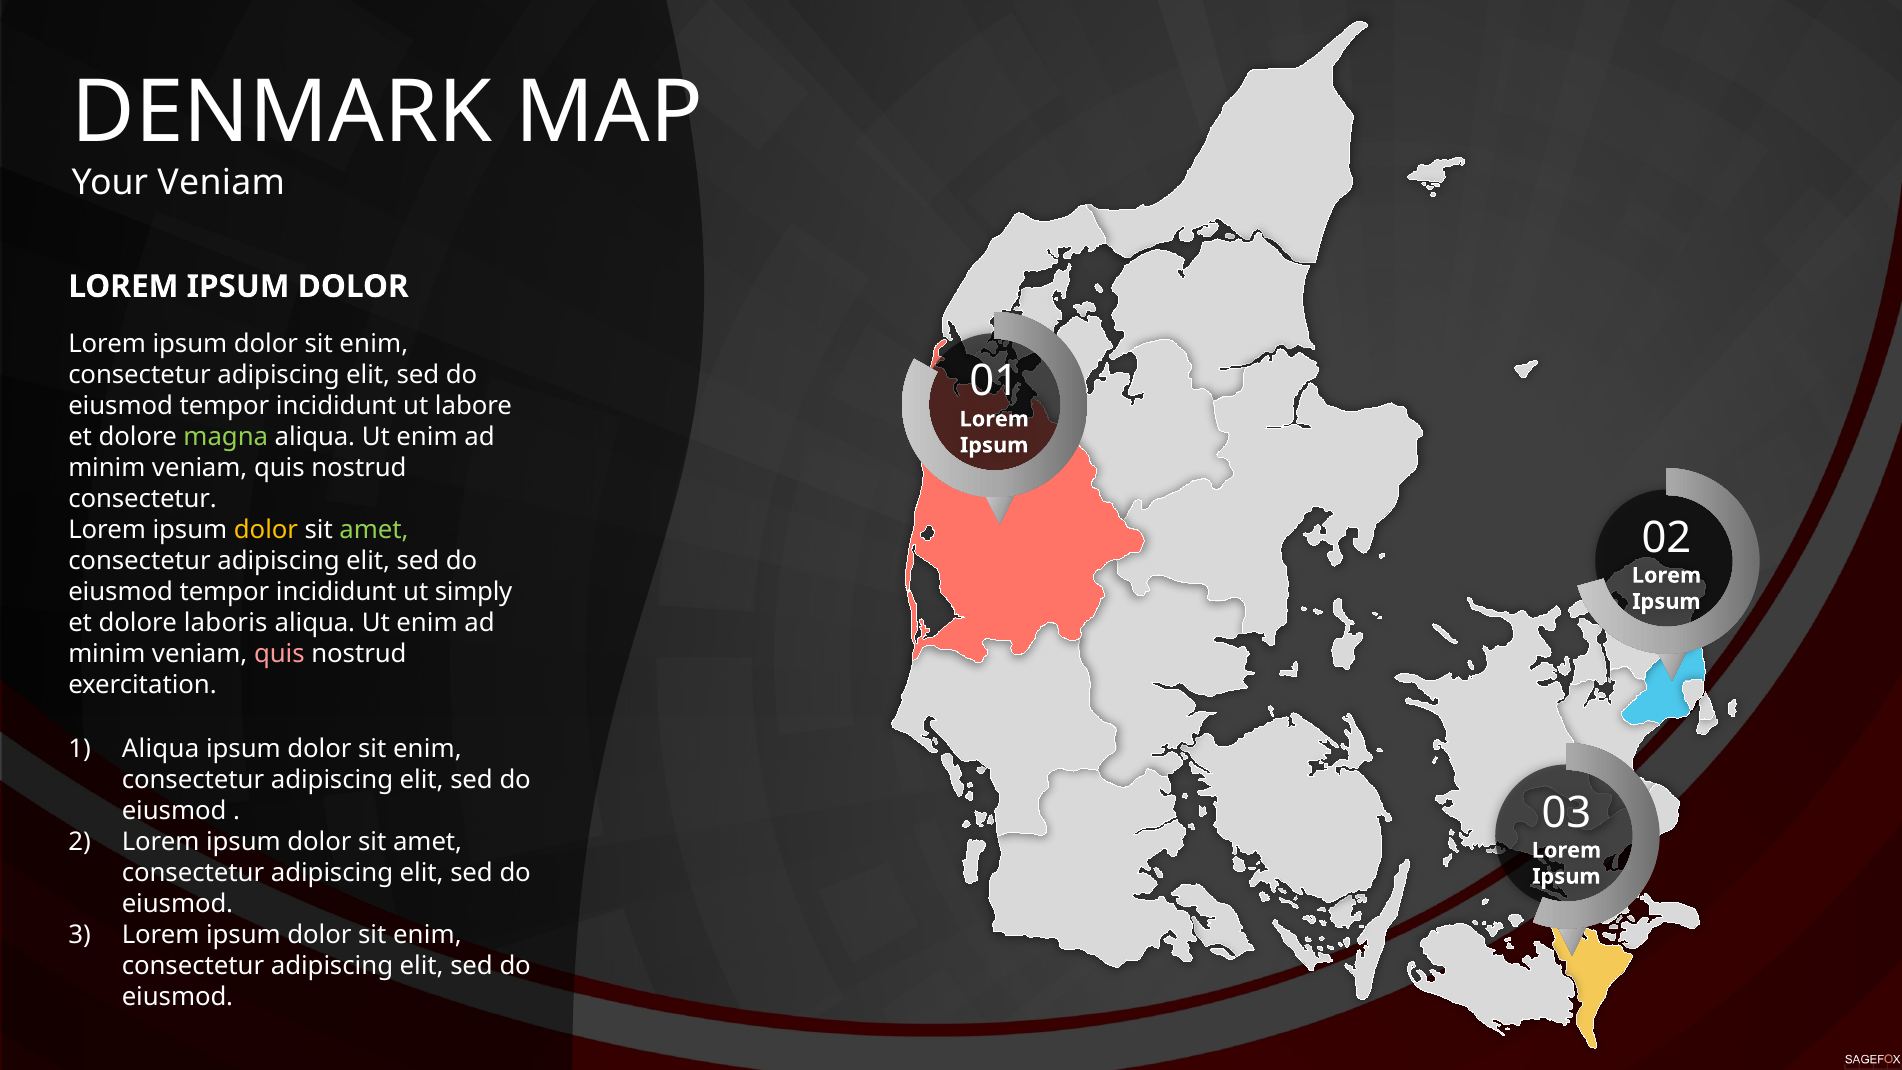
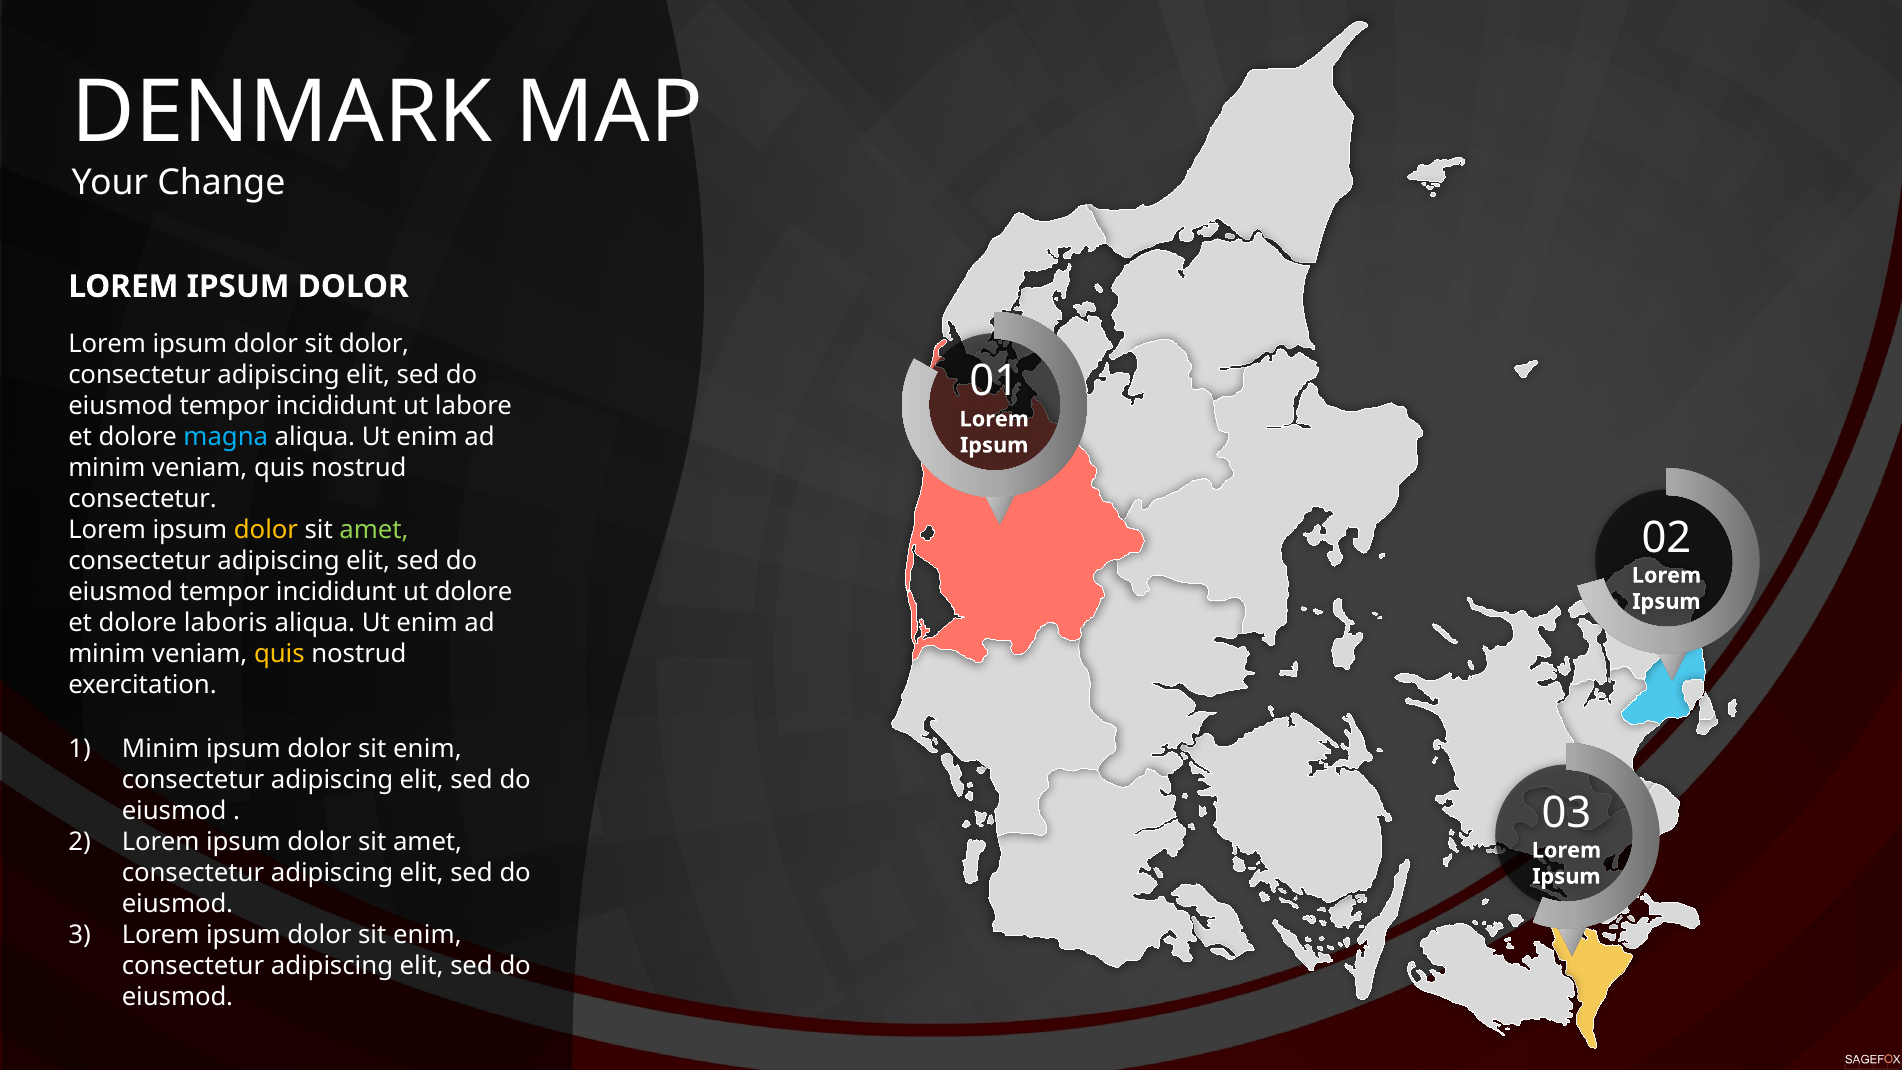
Your Veniam: Veniam -> Change
enim at (374, 344): enim -> dolor
magna colour: light green -> light blue
ut simply: simply -> dolore
quis at (279, 654) colour: pink -> yellow
Aliqua at (161, 749): Aliqua -> Minim
